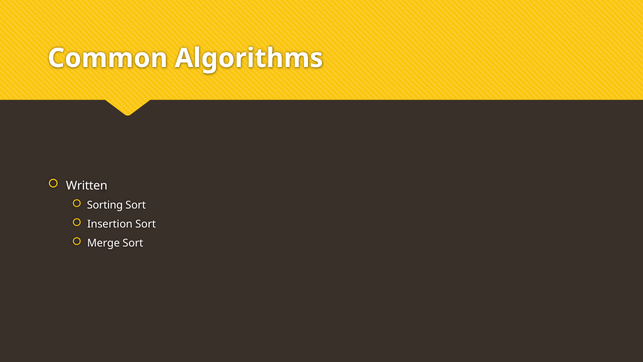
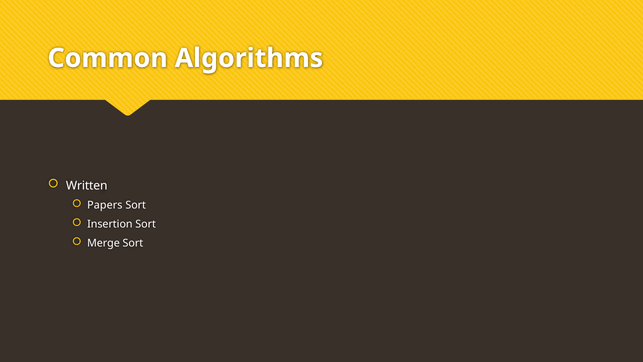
Sorting: Sorting -> Papers
